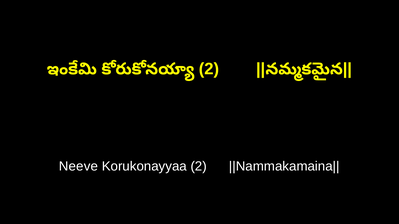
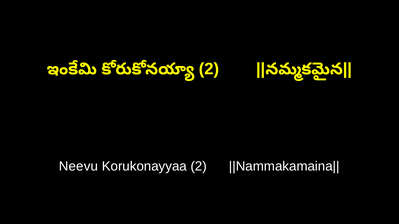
Neeve: Neeve -> Neevu
